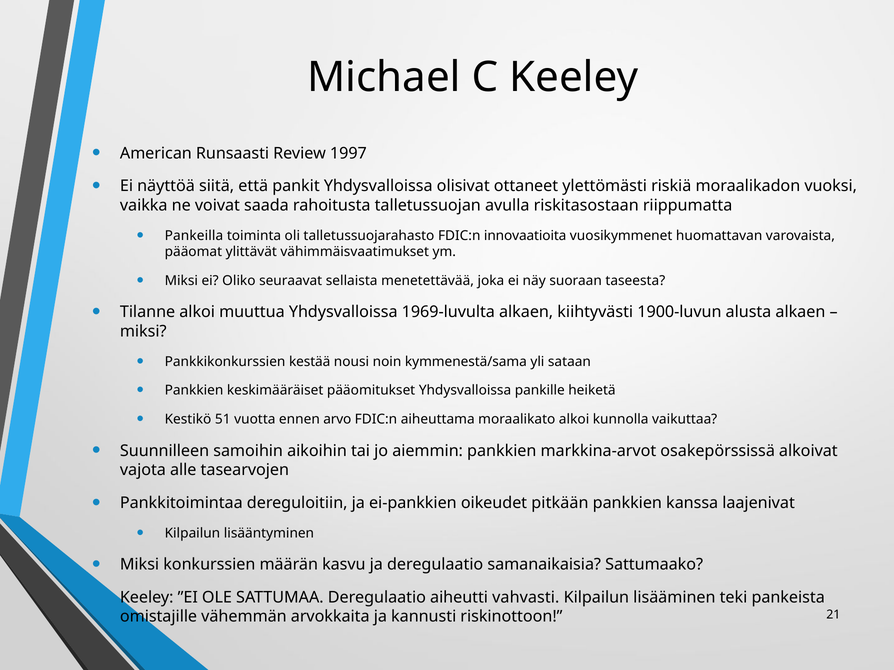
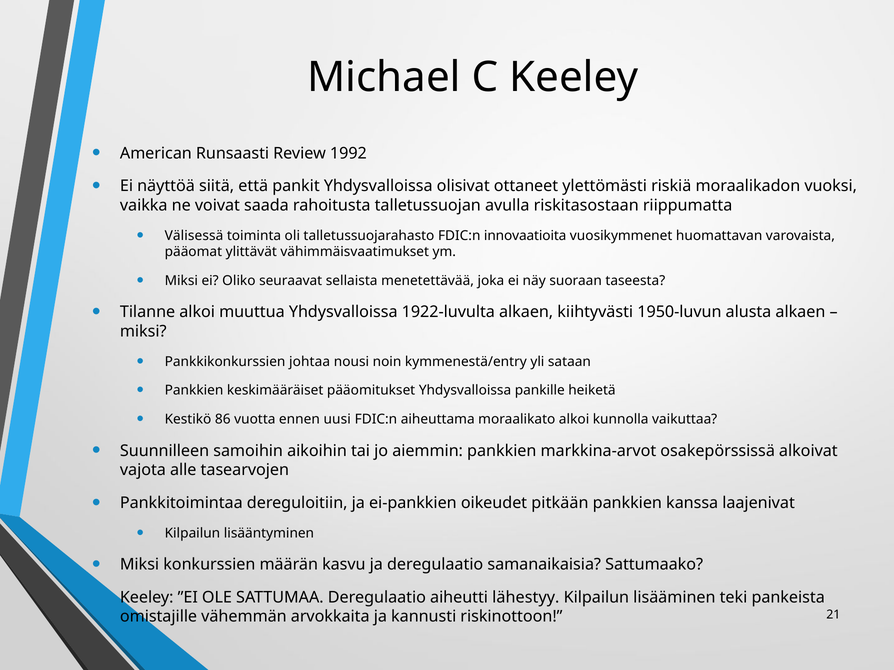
1997: 1997 -> 1992
Pankeilla: Pankeilla -> Välisessä
1969-luvulta: 1969-luvulta -> 1922-luvulta
1900-luvun: 1900-luvun -> 1950-luvun
kestää: kestää -> johtaa
kymmenestä/sama: kymmenestä/sama -> kymmenestä/entry
51: 51 -> 86
arvo: arvo -> uusi
vahvasti: vahvasti -> lähestyy
